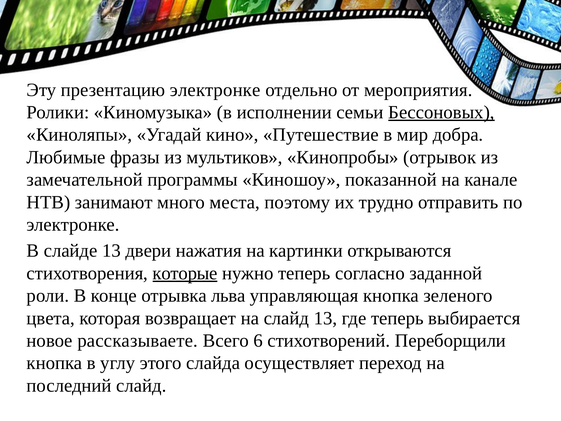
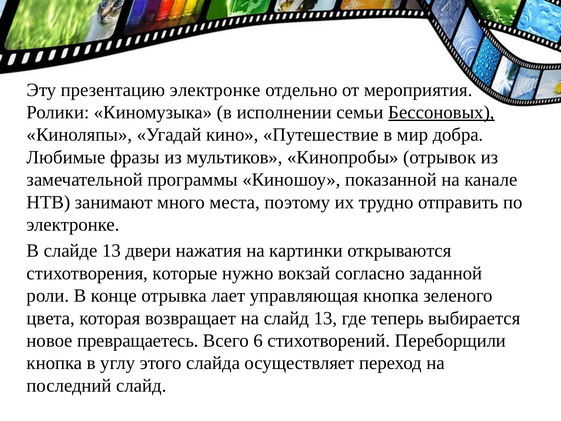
которые underline: present -> none
нужно теперь: теперь -> вокзай
льва: льва -> лает
рассказываете: рассказываете -> превращаетесь
